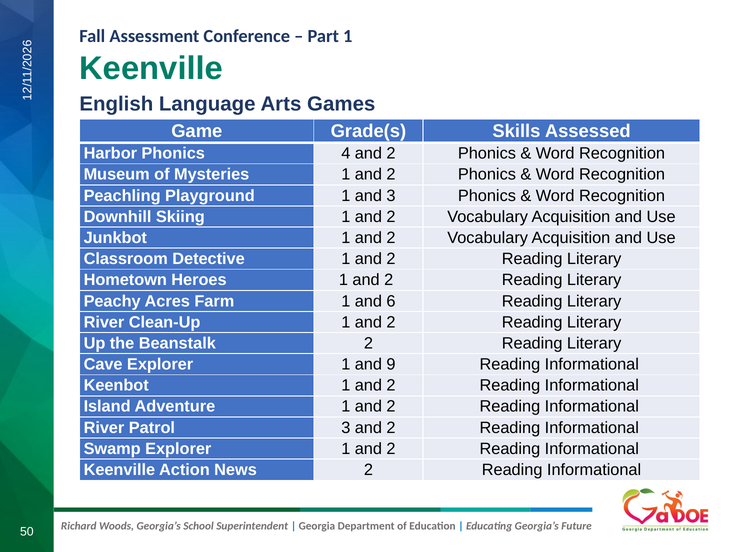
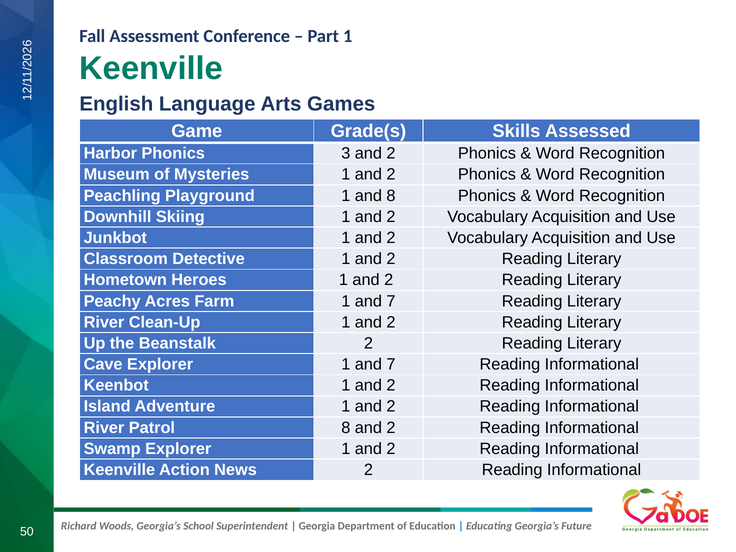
4: 4 -> 3
and 3: 3 -> 8
Farm 1 and 6: 6 -> 7
Explorer 1 and 9: 9 -> 7
Patrol 3: 3 -> 8
